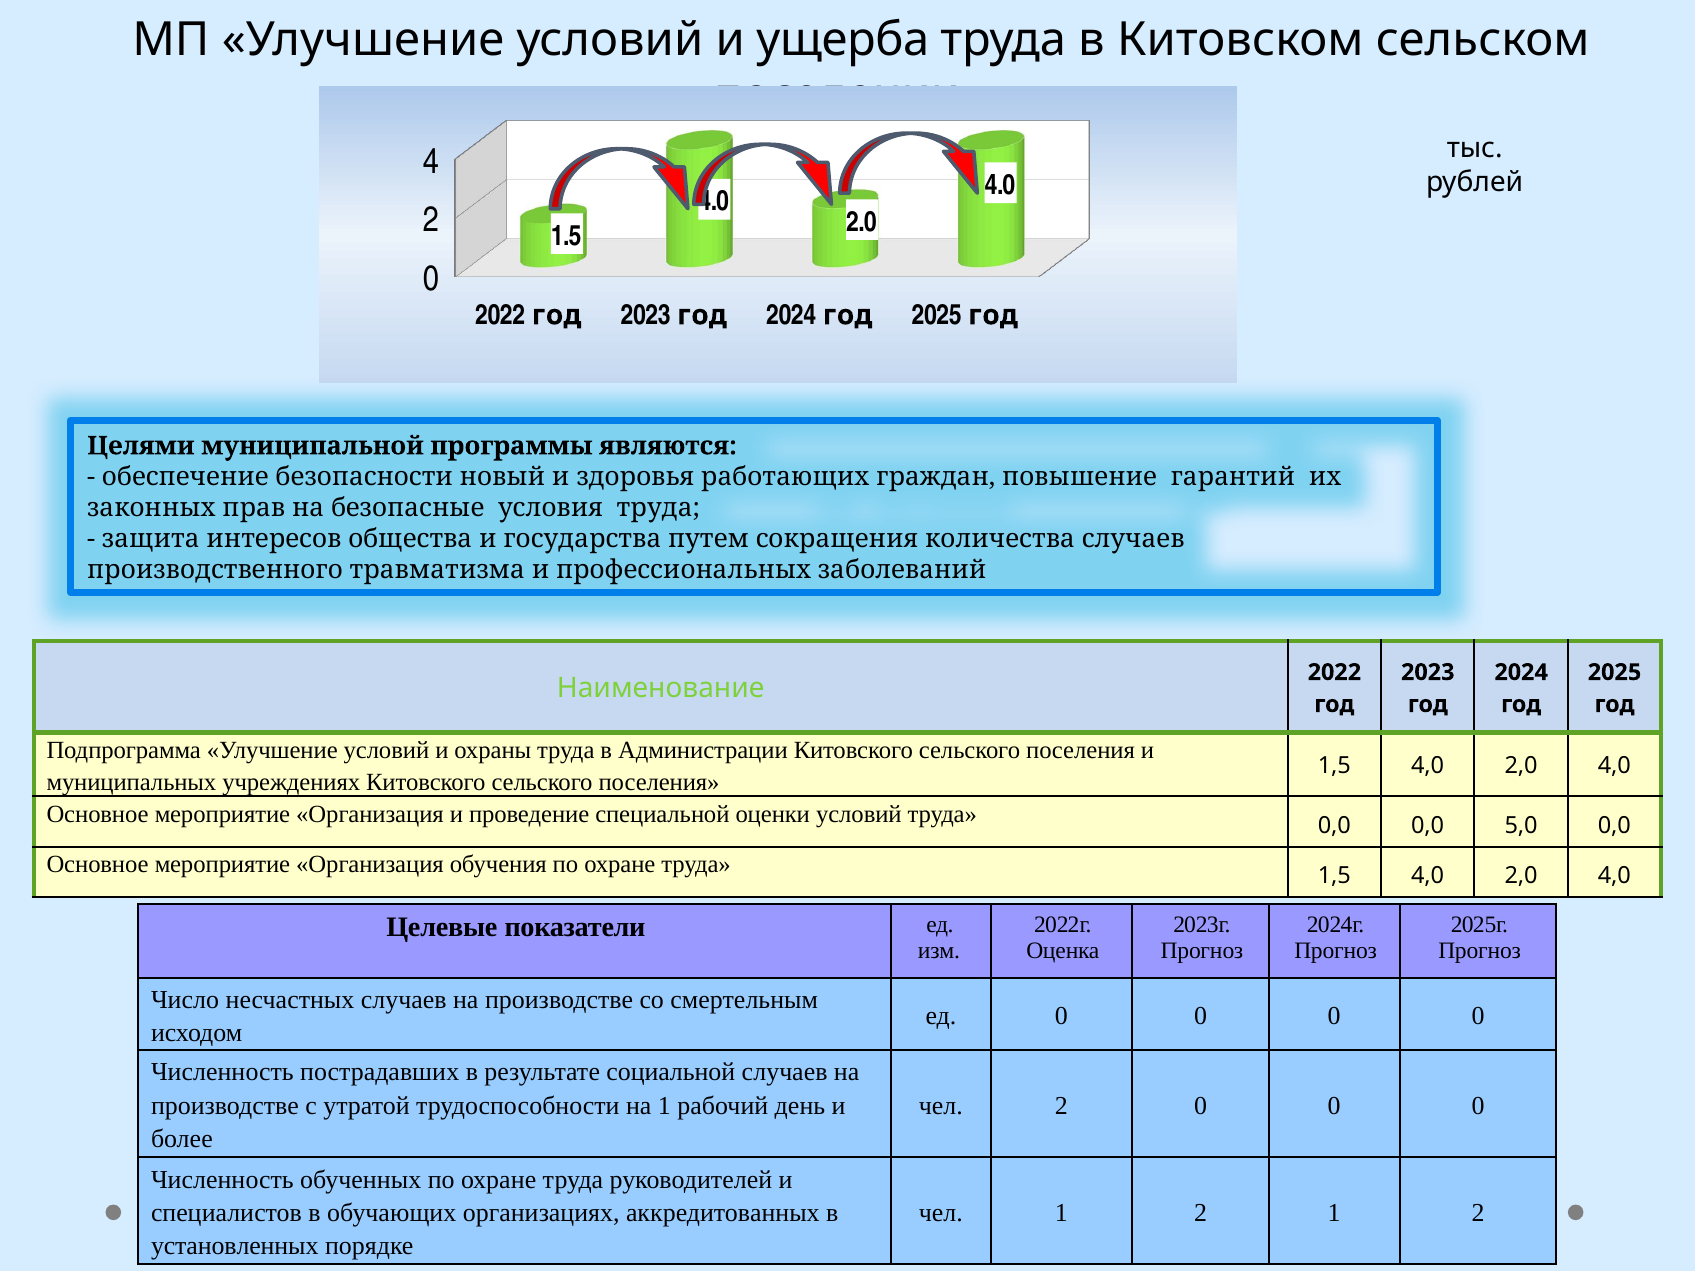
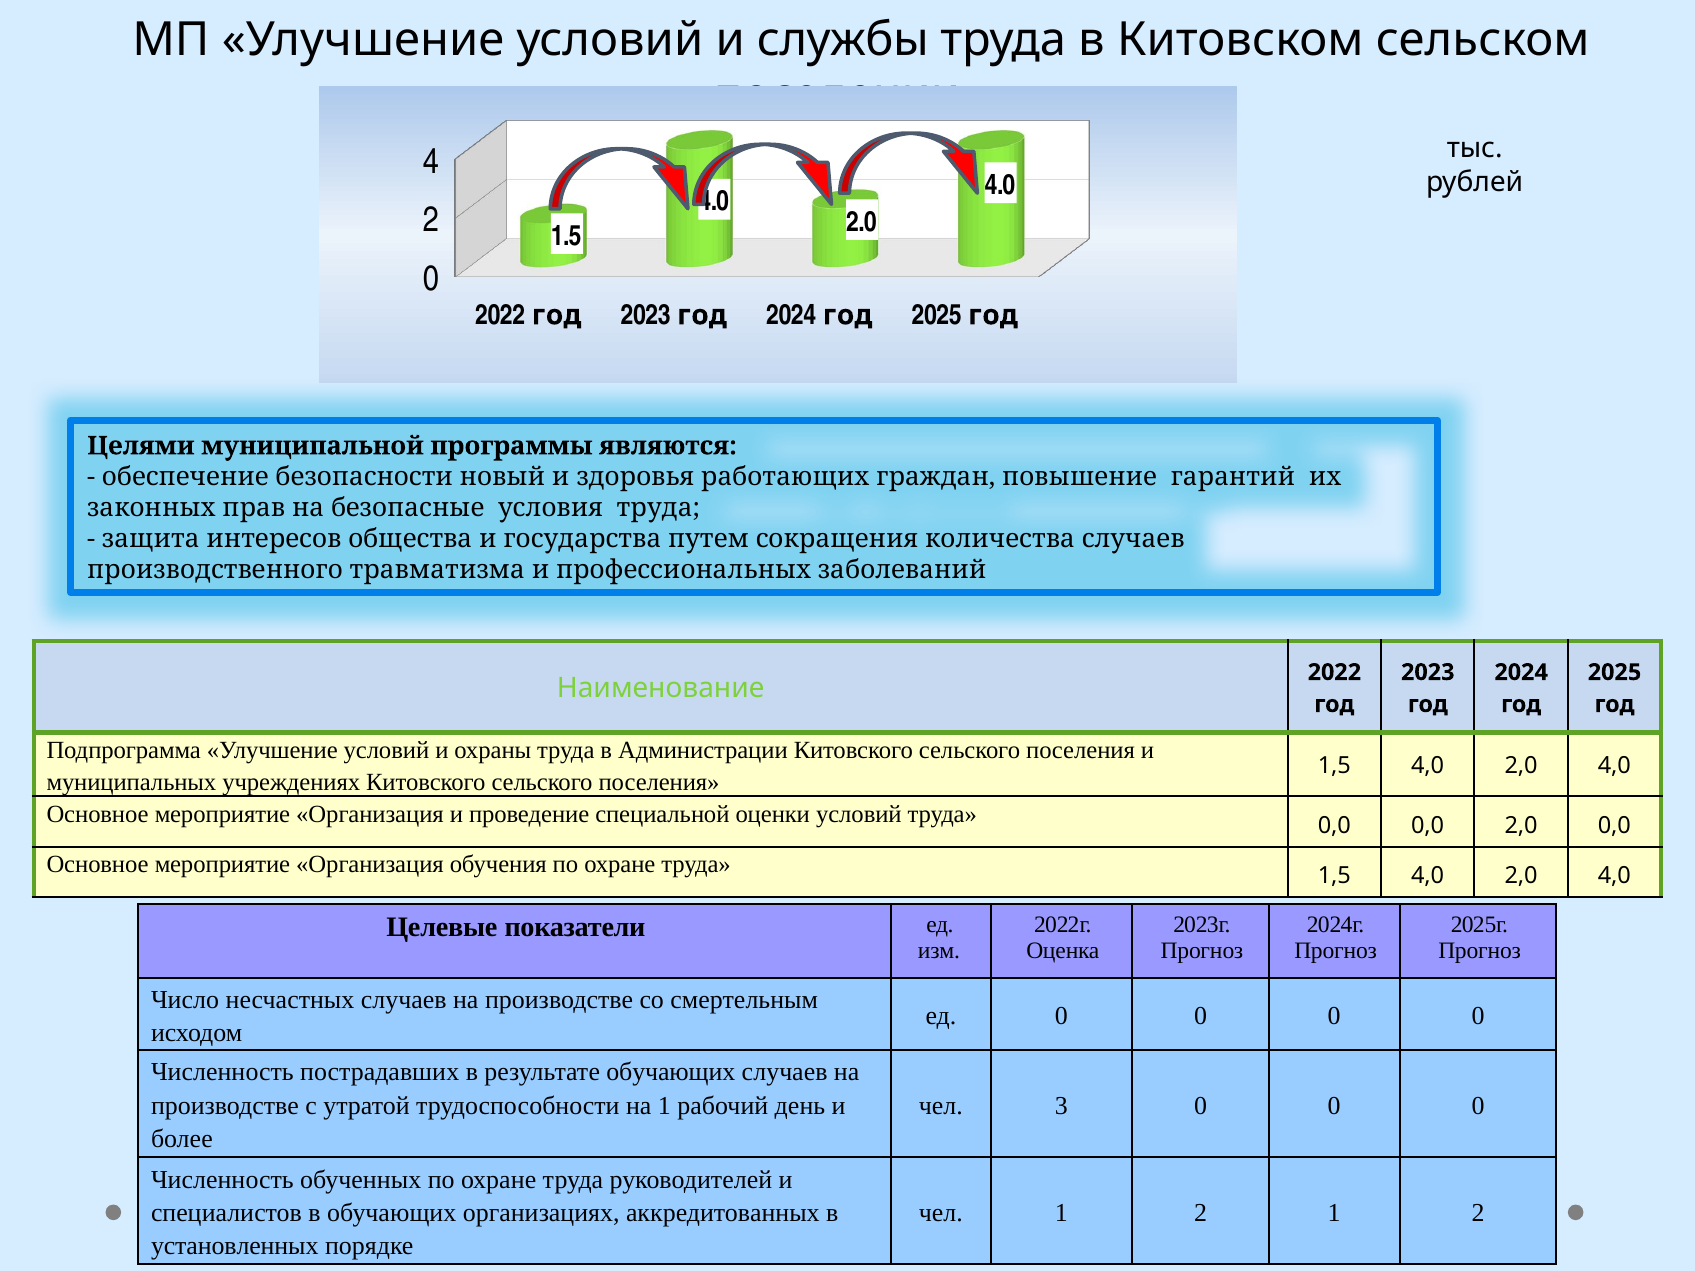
ущерба: ущерба -> службы
0,0 5,0: 5,0 -> 2,0
результате социальной: социальной -> обучающих
чел 2: 2 -> 3
